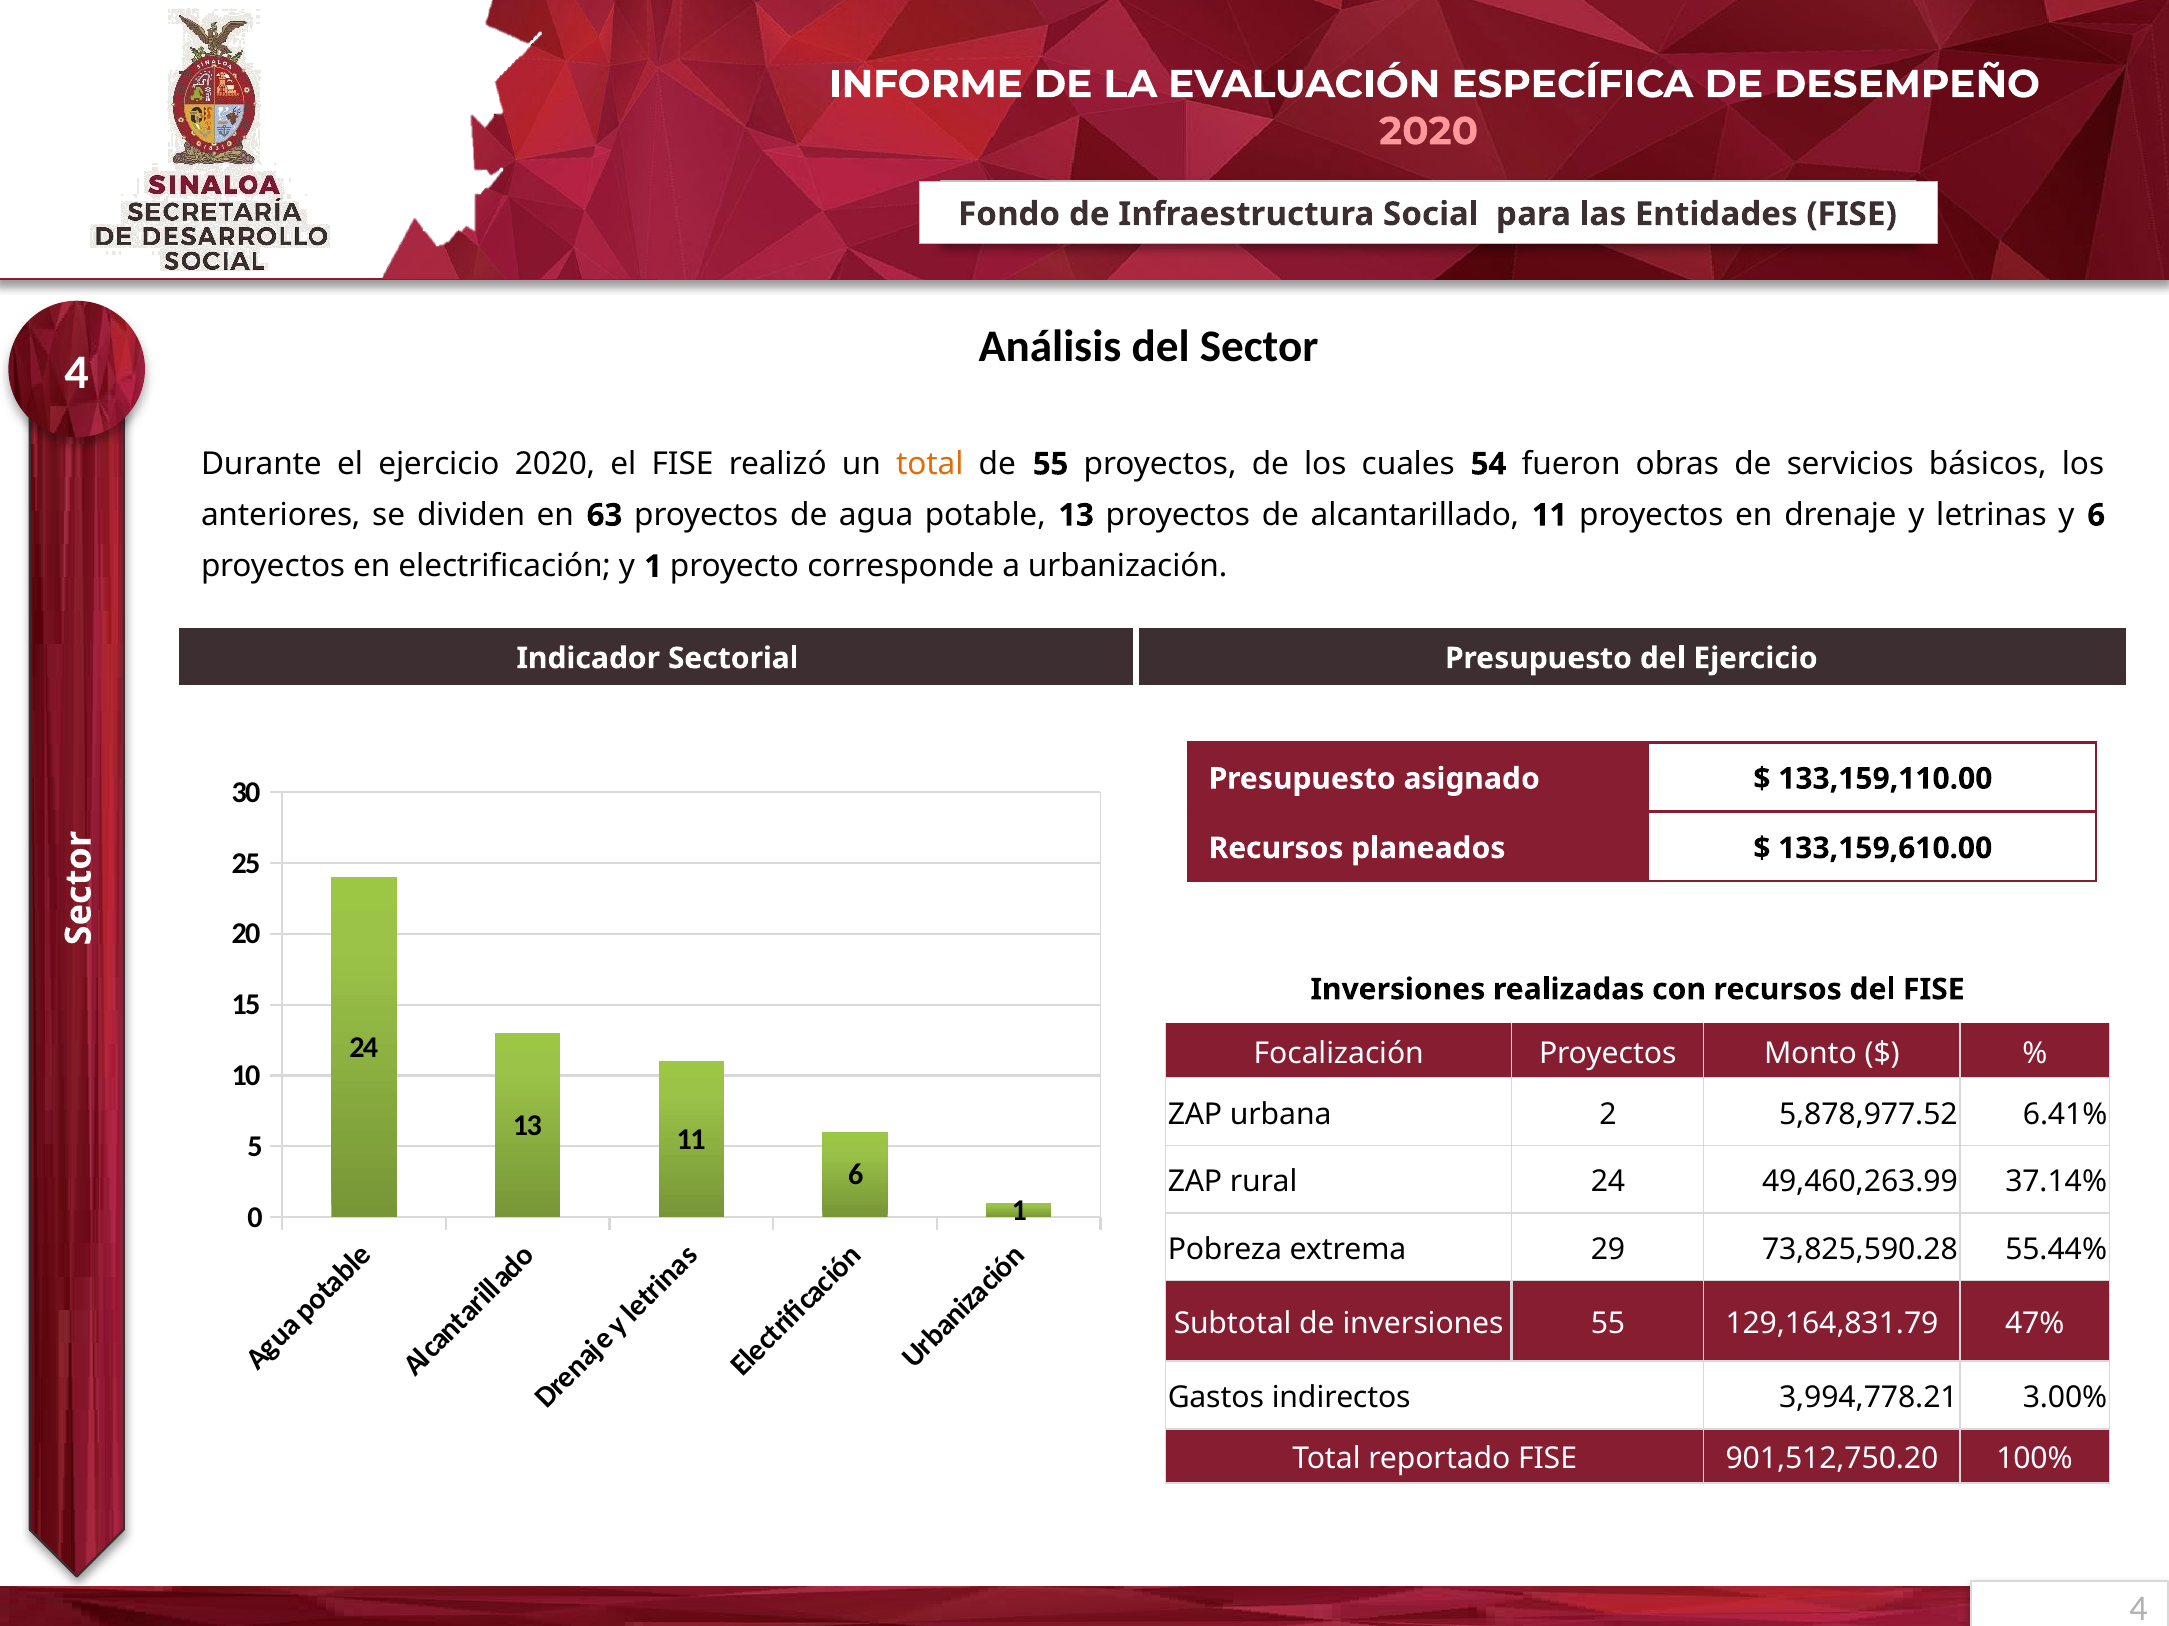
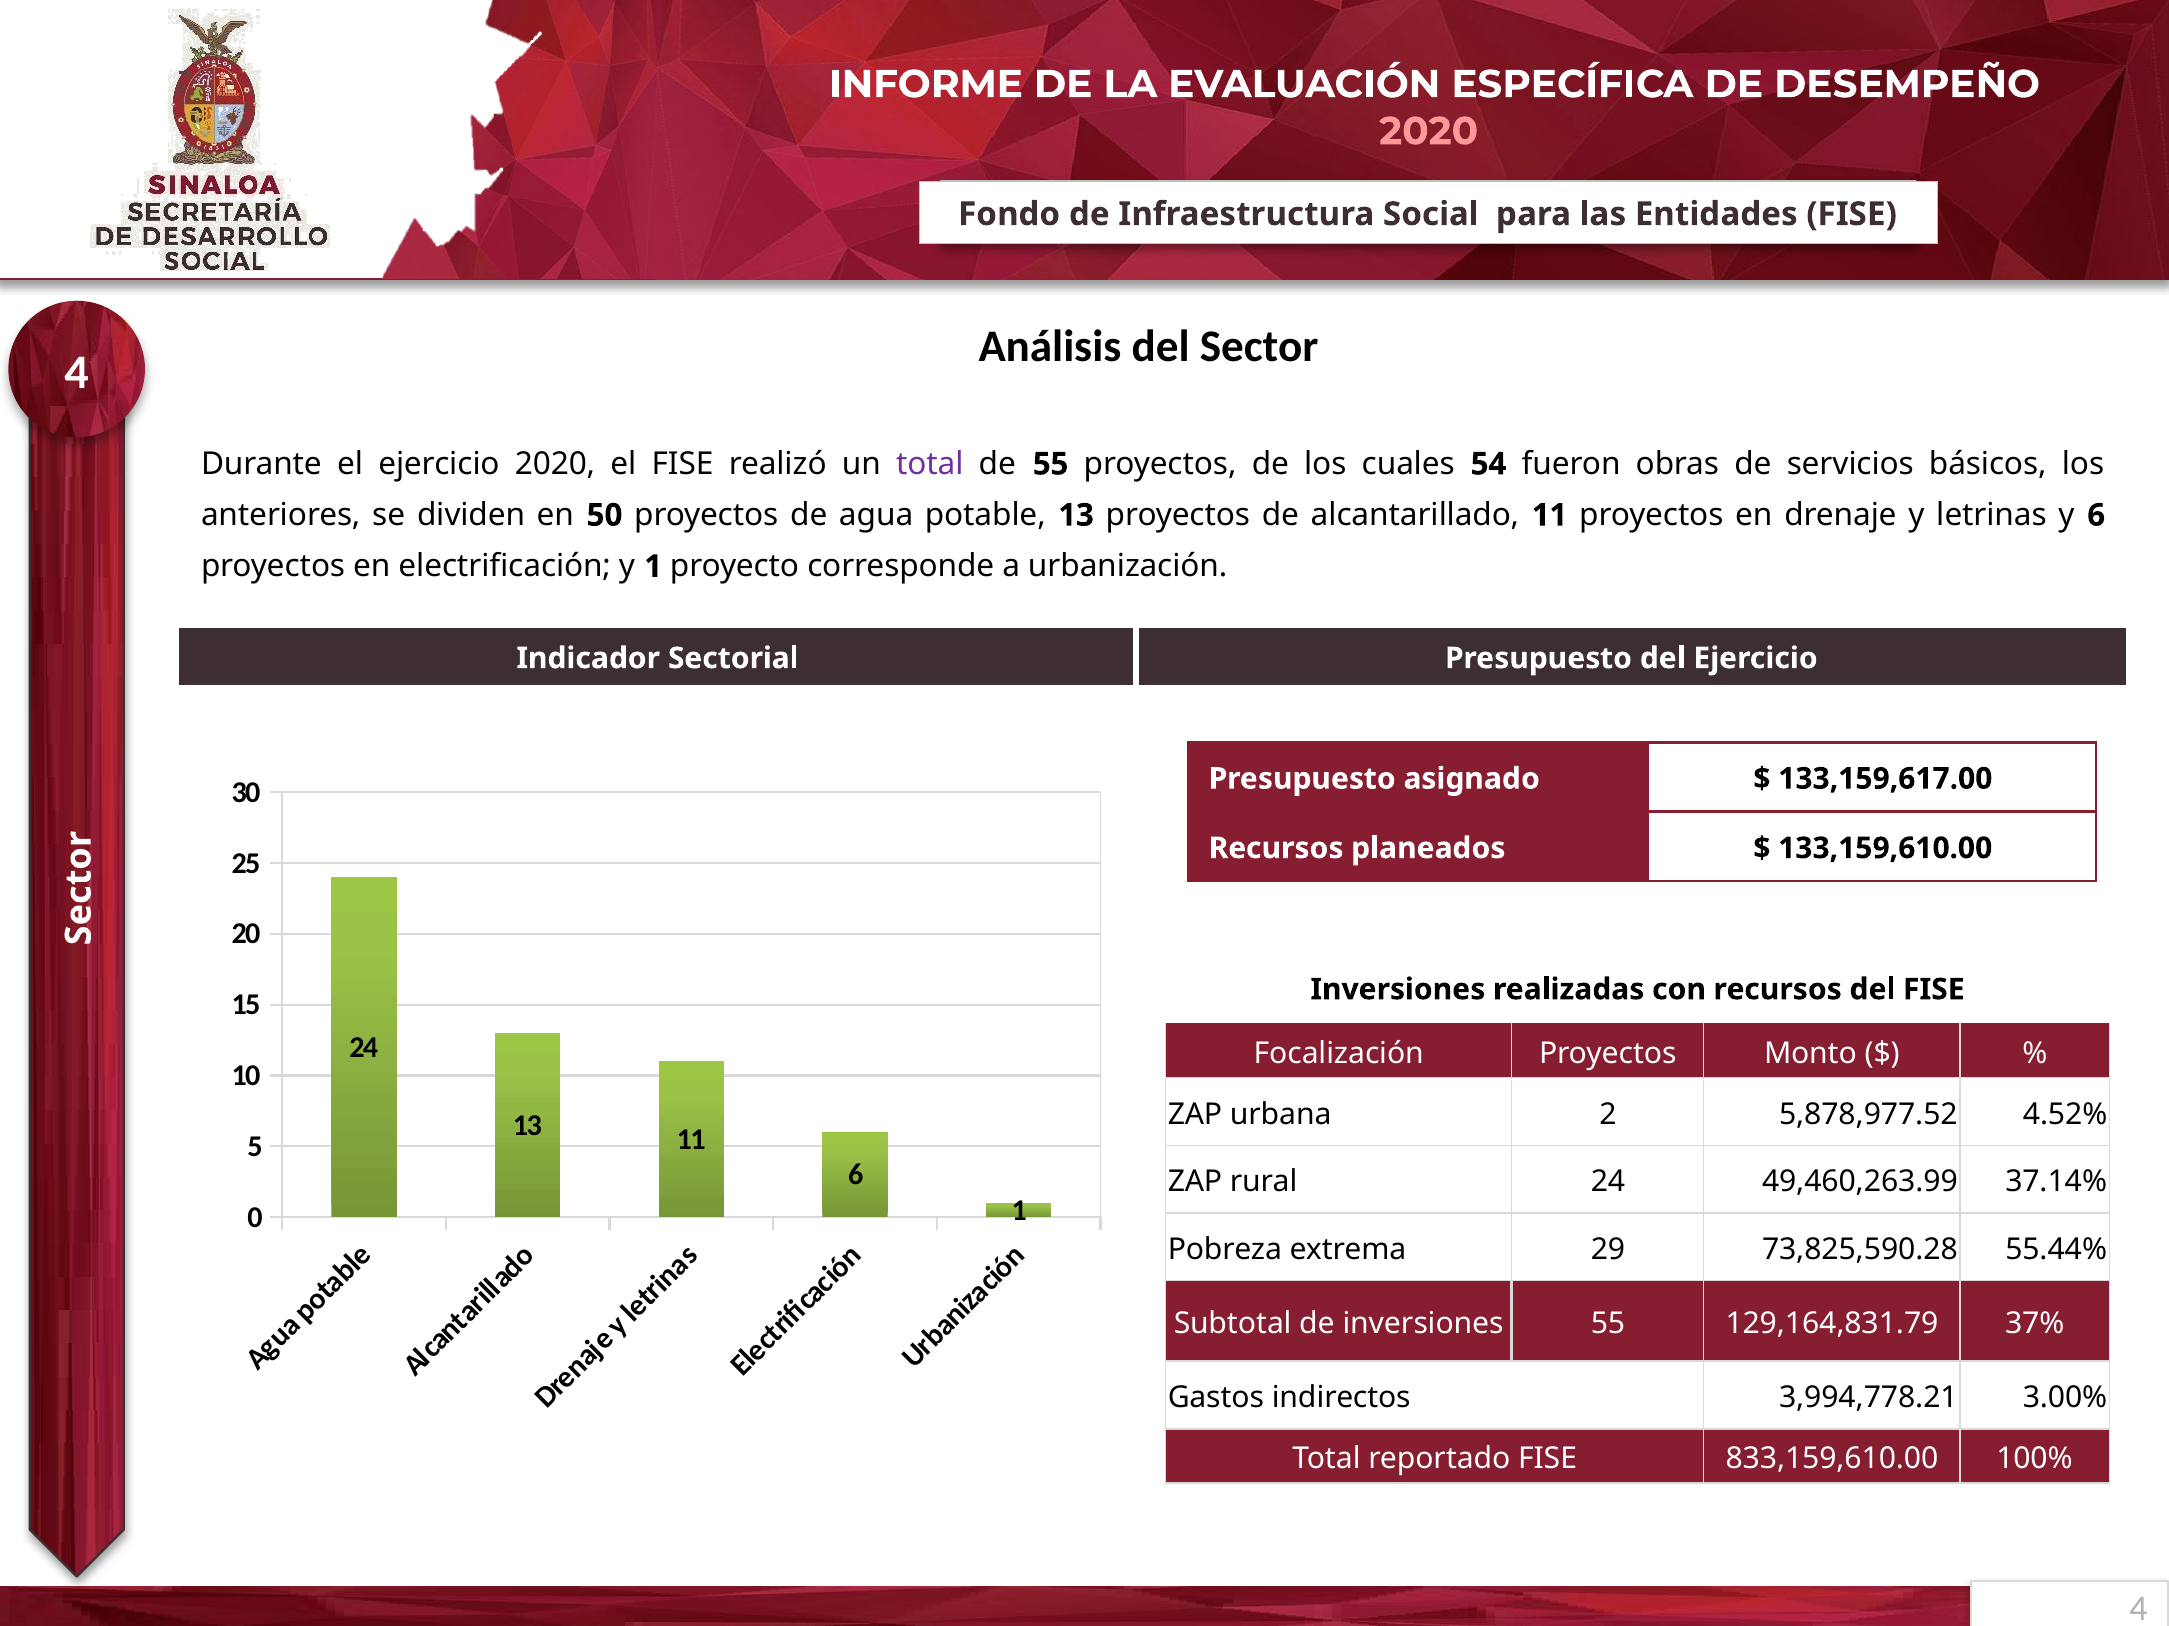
total at (930, 464) colour: orange -> purple
63: 63 -> 50
133,159,110.00: 133,159,110.00 -> 133,159,617.00
6.41%: 6.41% -> 4.52%
47%: 47% -> 37%
901,512,750.20: 901,512,750.20 -> 833,159,610.00
